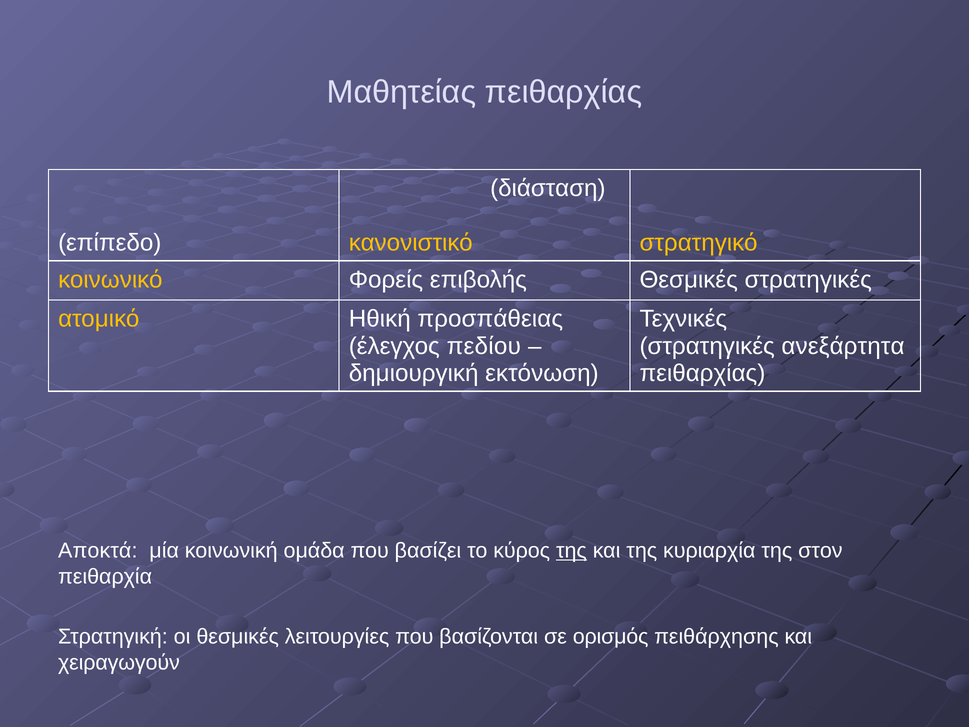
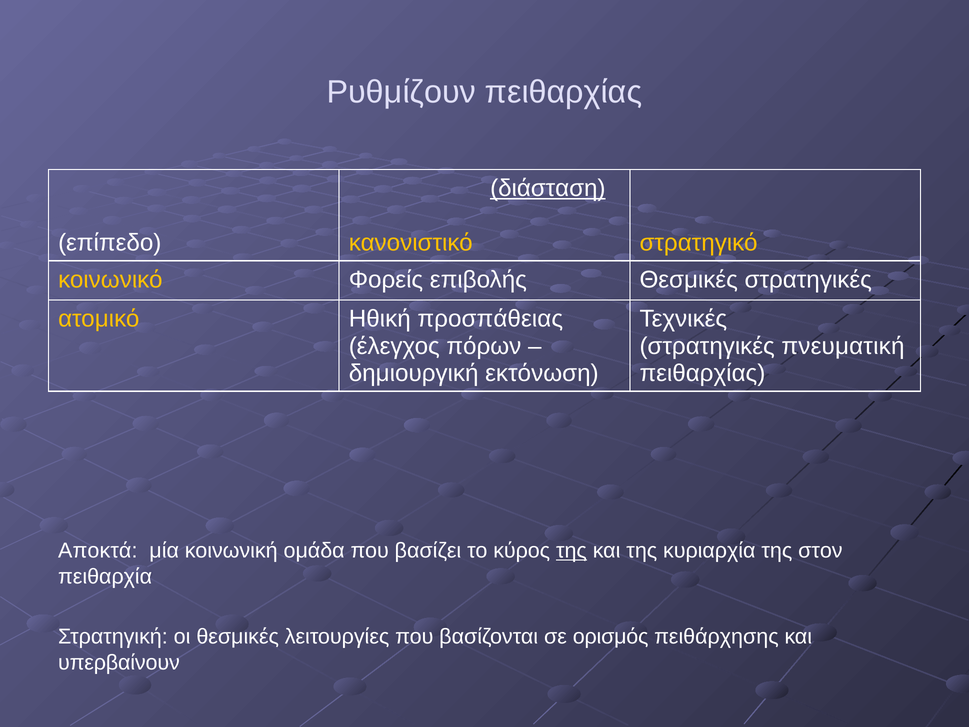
Μαθητείας: Μαθητείας -> Ρυθμίζουν
διάσταση underline: none -> present
πεδίου: πεδίου -> πόρων
ανεξάρτητα: ανεξάρτητα -> πνευματική
χειραγωγούν: χειραγωγούν -> υπερβαίνουν
